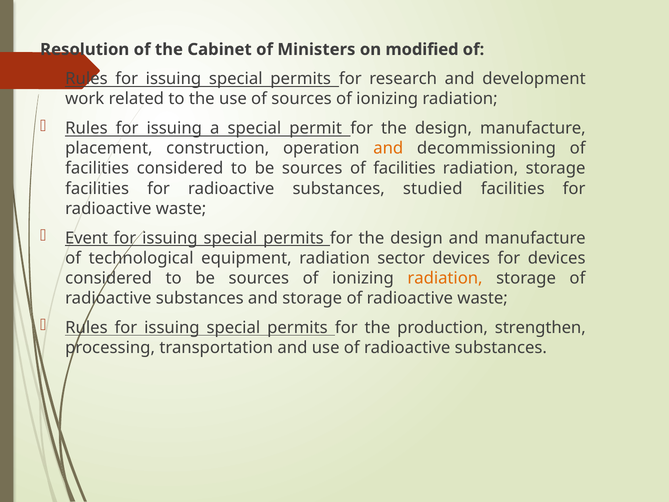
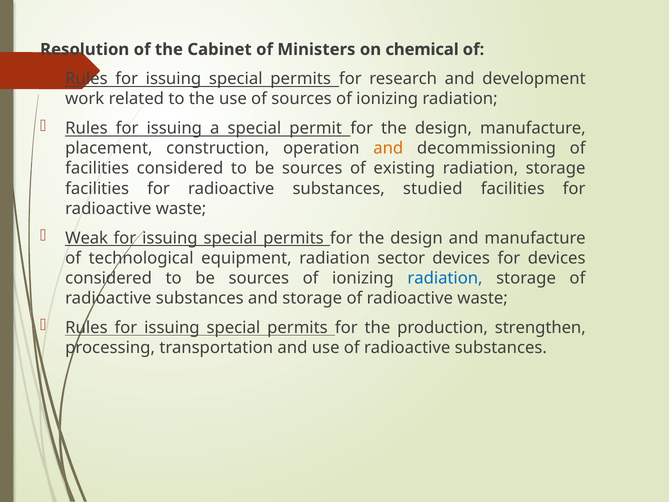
modified: modified -> chemical
sources of facilities: facilities -> existing
Event: Event -> Weak
radiation at (445, 278) colour: orange -> blue
